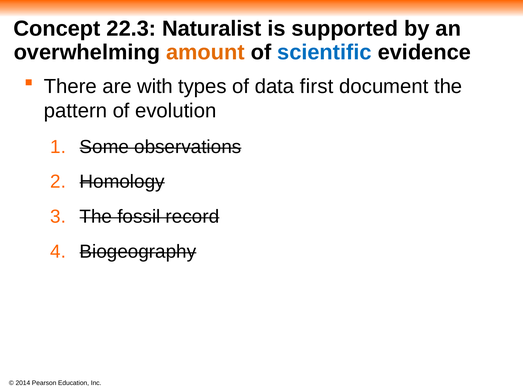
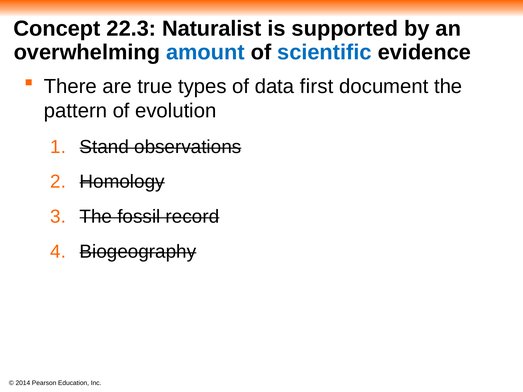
amount colour: orange -> blue
with: with -> true
Some: Some -> Stand
